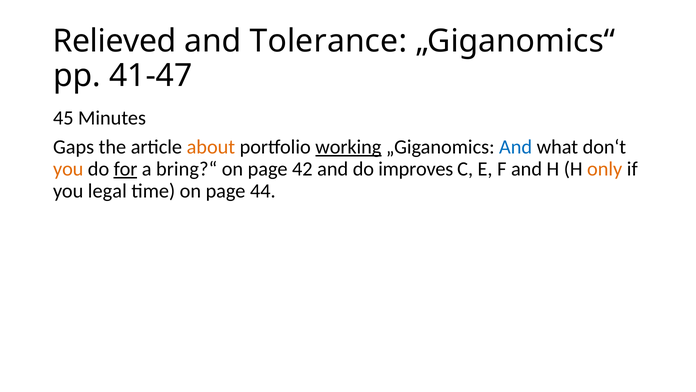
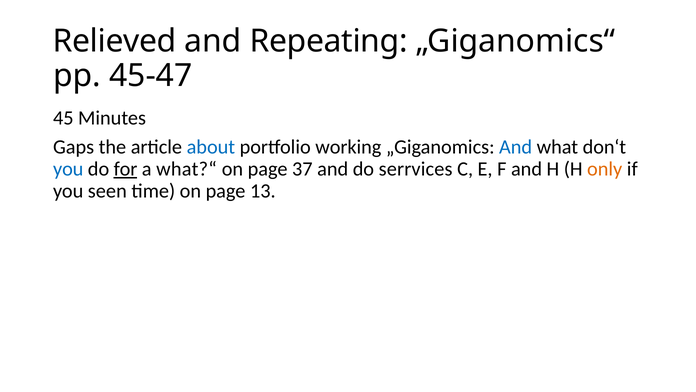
Tolerance: Tolerance -> Repeating
41-47: 41-47 -> 45-47
about colour: orange -> blue
working underline: present -> none
you at (68, 169) colour: orange -> blue
bring?“: bring?“ -> what?“
42: 42 -> 37
improves: improves -> serrvices
legal: legal -> seen
44: 44 -> 13
